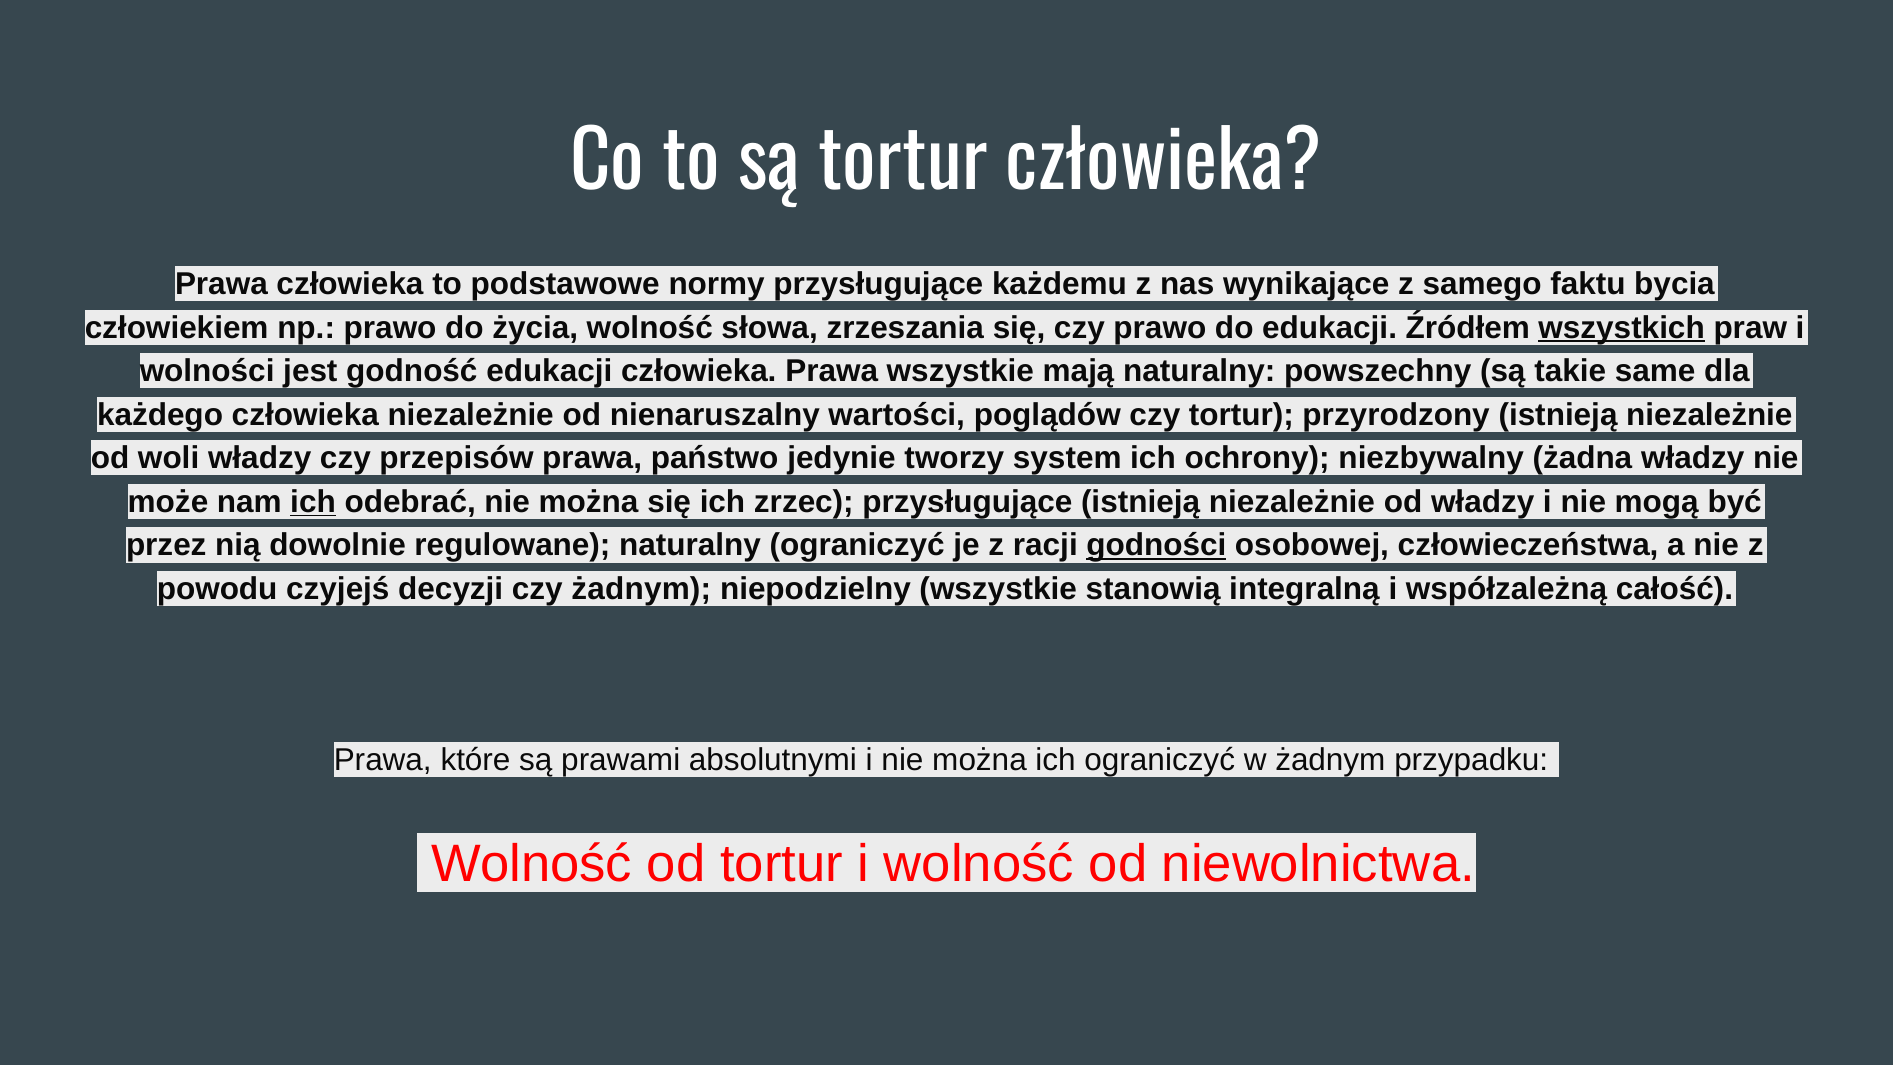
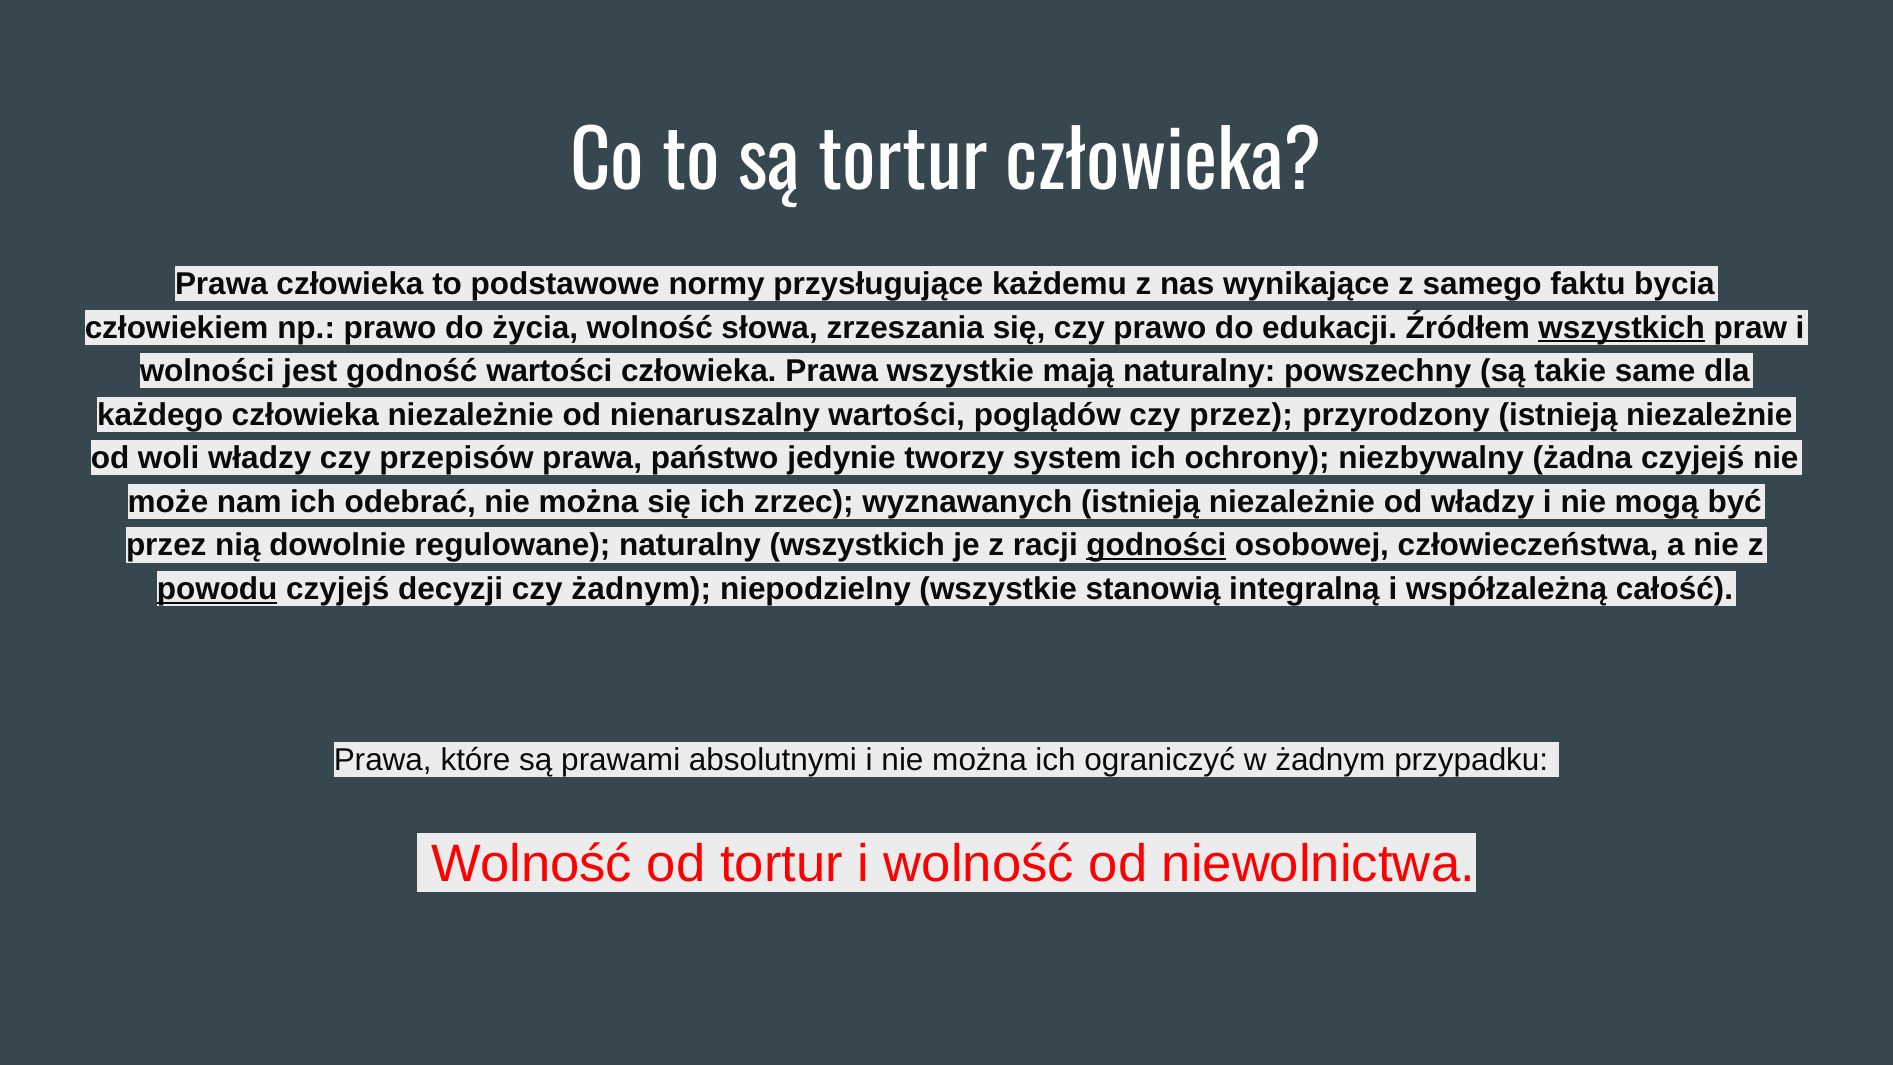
godność edukacji: edukacji -> wartości
czy tortur: tortur -> przez
żadna władzy: władzy -> czyjejś
ich at (313, 502) underline: present -> none
zrzec przysługujące: przysługujące -> wyznawanych
naturalny ograniczyć: ograniczyć -> wszystkich
powodu underline: none -> present
